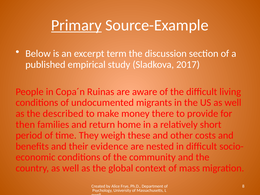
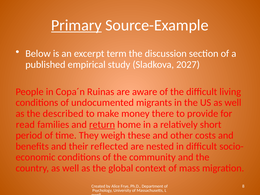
2017: 2017 -> 2027
then: then -> read
return underline: none -> present
evidence: evidence -> reflected
